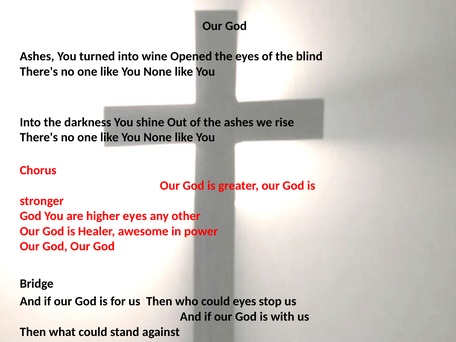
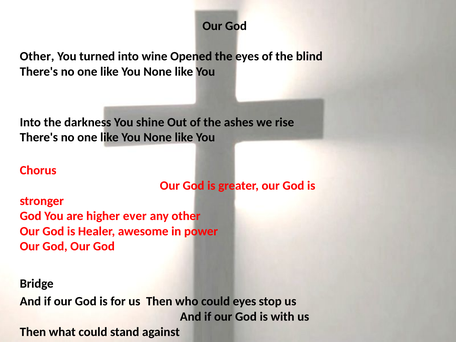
Ashes at (37, 56): Ashes -> Other
higher eyes: eyes -> ever
